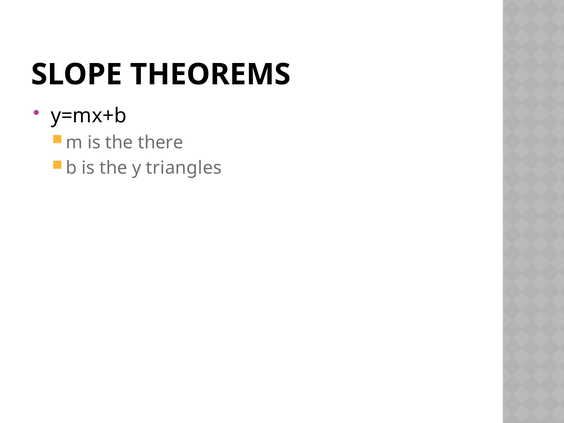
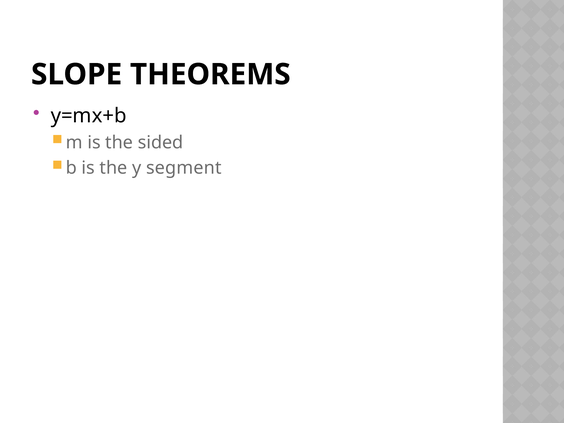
there: there -> sided
triangles: triangles -> segment
